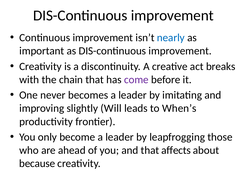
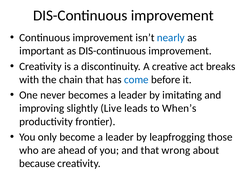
come colour: purple -> blue
Will: Will -> Live
affects: affects -> wrong
